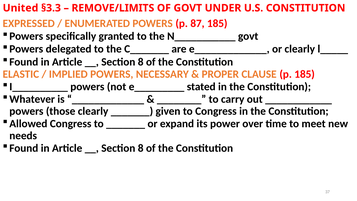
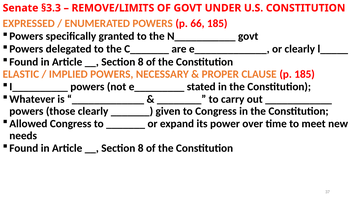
United: United -> Senate
87: 87 -> 66
